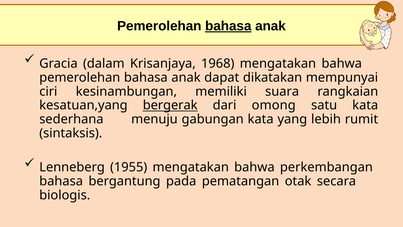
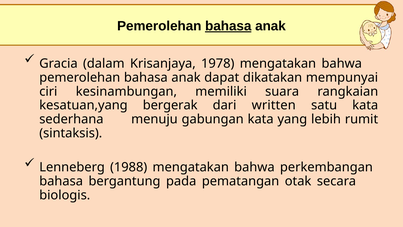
1968: 1968 -> 1978
bergerak underline: present -> none
omong: omong -> written
1955: 1955 -> 1988
